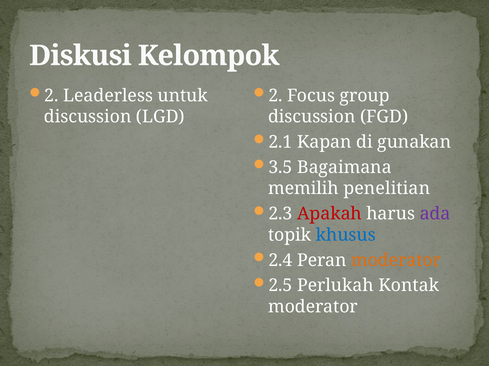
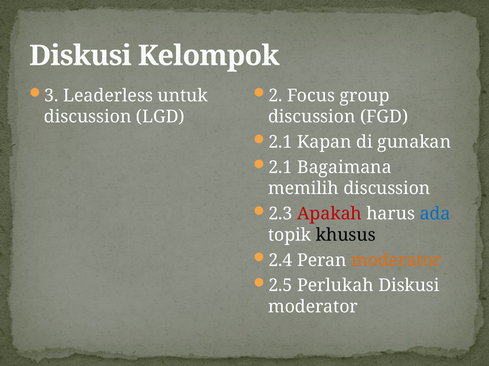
2 at (51, 96): 2 -> 3
3.5 at (280, 168): 3.5 -> 2.1
memilih penelitian: penelitian -> discussion
ada colour: purple -> blue
khusus colour: blue -> black
Perlukah Kontak: Kontak -> Diskusi
